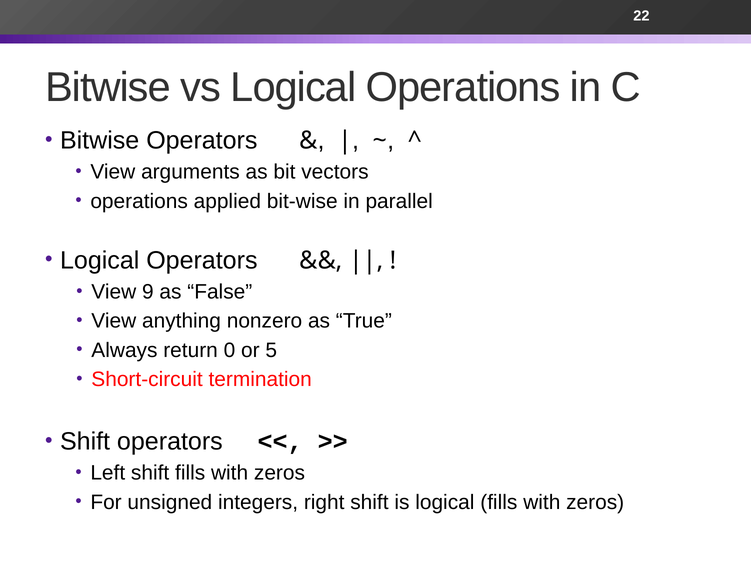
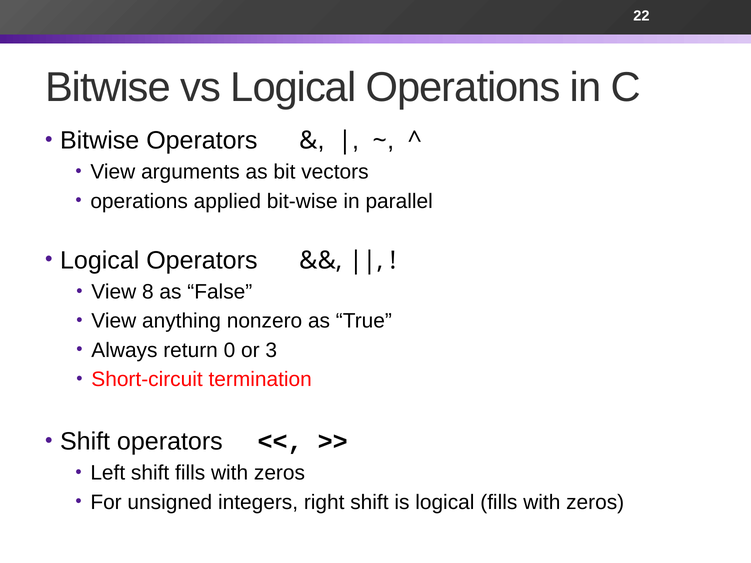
9: 9 -> 8
5: 5 -> 3
